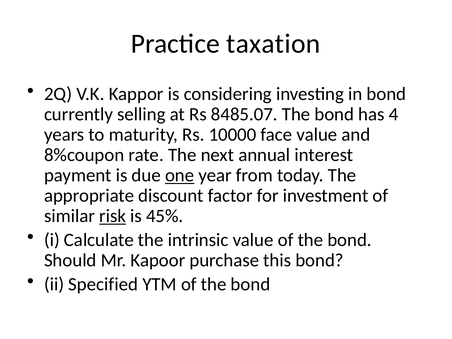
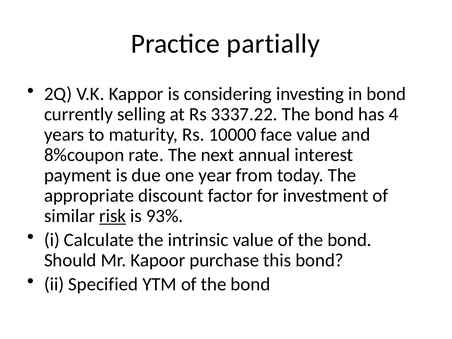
taxation: taxation -> partially
8485.07: 8485.07 -> 3337.22
one underline: present -> none
45%: 45% -> 93%
